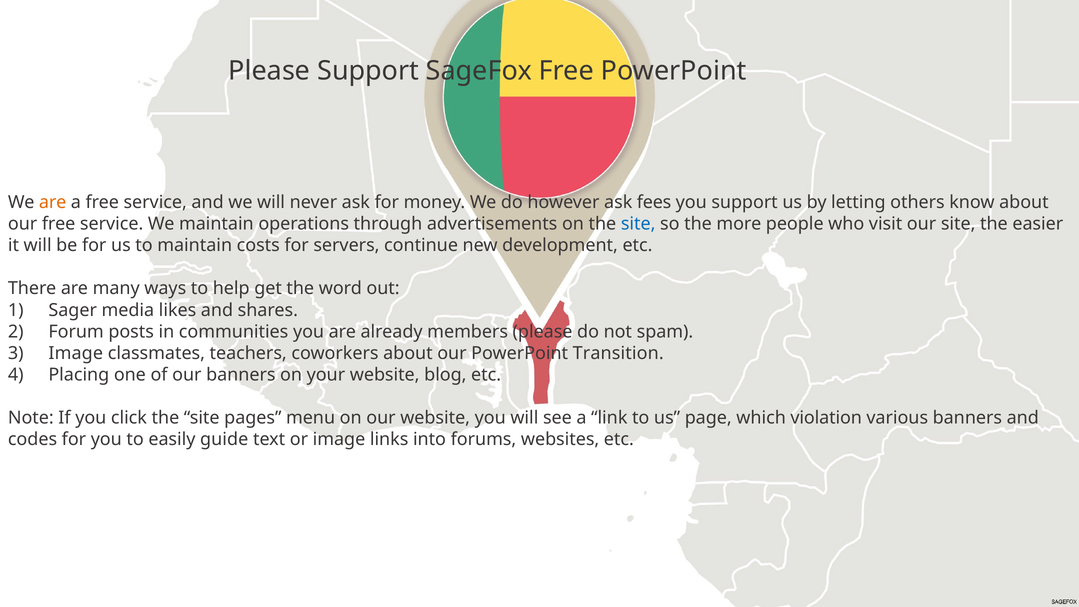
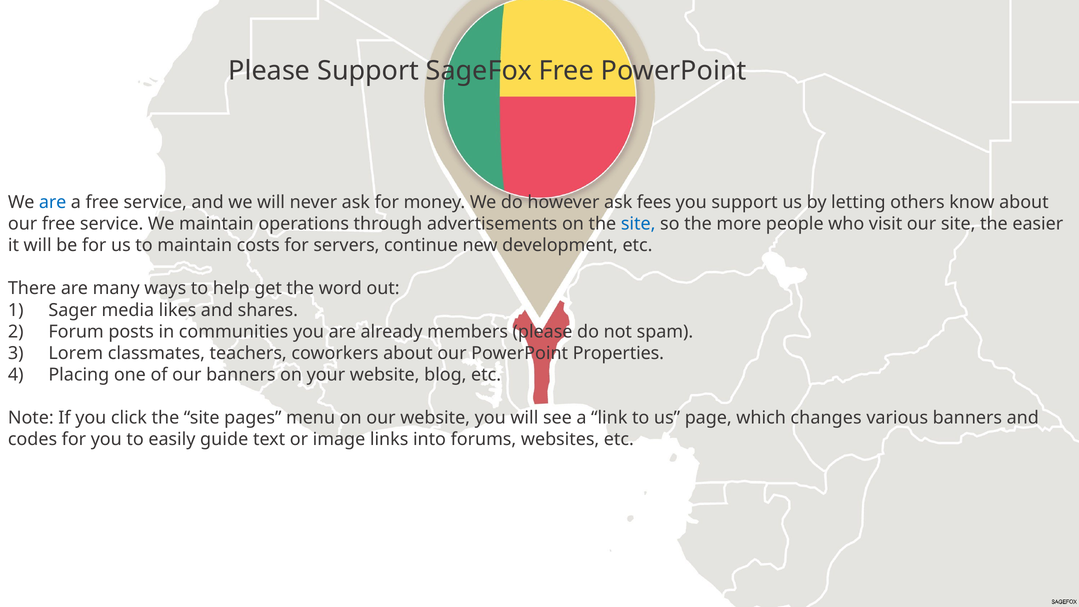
are at (53, 202) colour: orange -> blue
Image at (76, 353): Image -> Lorem
Transition: Transition -> Properties
violation: violation -> changes
